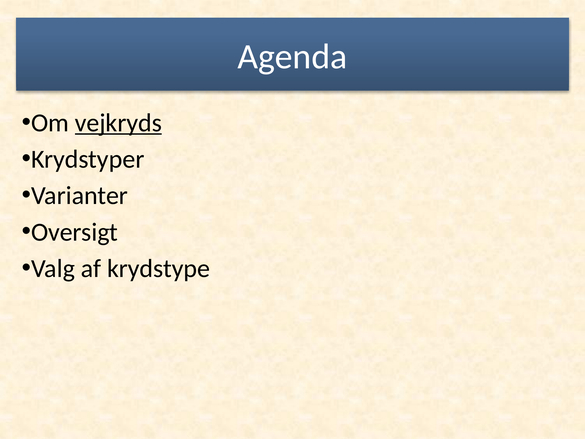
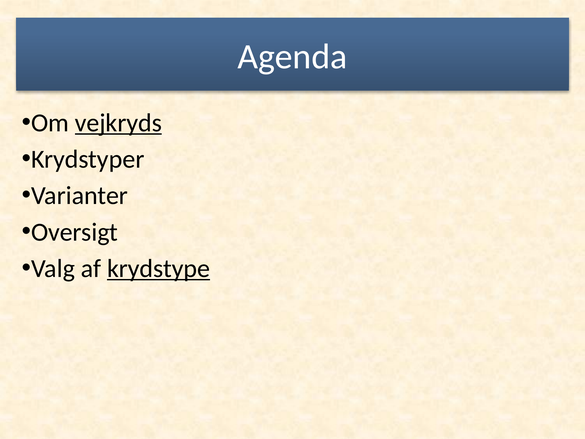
krydstype underline: none -> present
